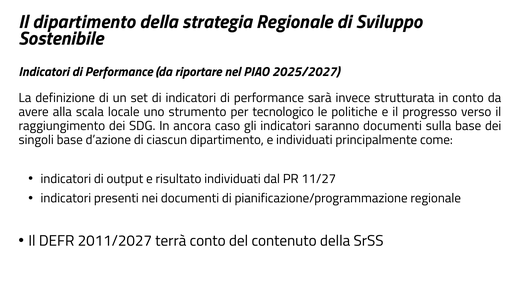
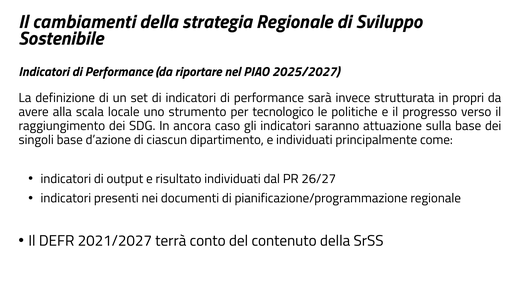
Il dipartimento: dipartimento -> cambiamenti
in conto: conto -> propri
saranno documenti: documenti -> attuazione
11/27: 11/27 -> 26/27
2011/2027: 2011/2027 -> 2021/2027
